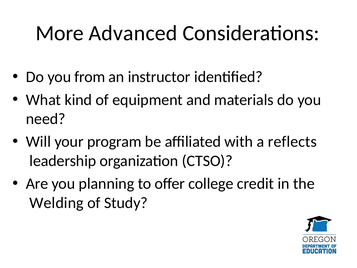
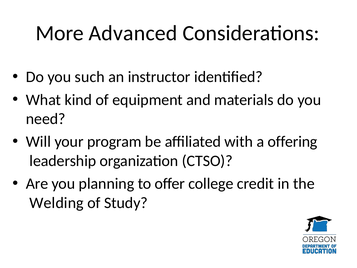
from: from -> such
reflects: reflects -> offering
